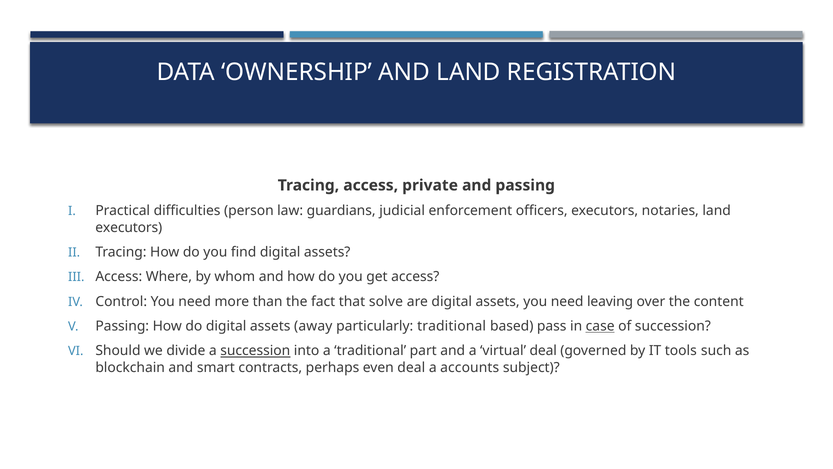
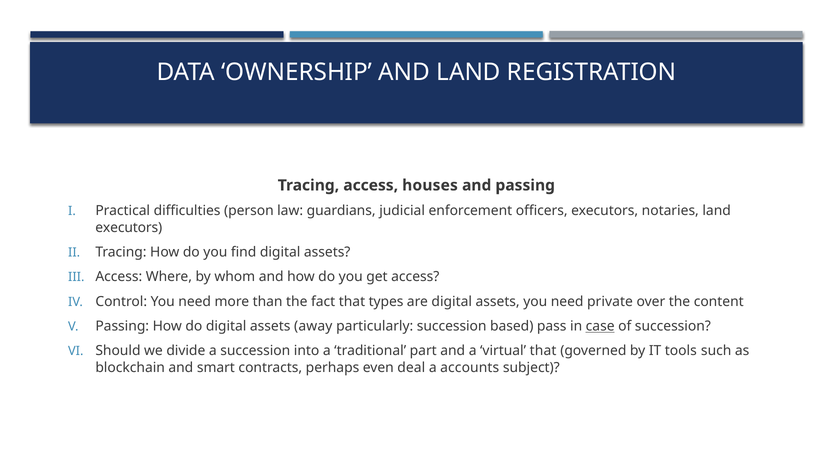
private: private -> houses
solve: solve -> types
leaving: leaving -> private
particularly traditional: traditional -> succession
succession at (255, 351) underline: present -> none
virtual deal: deal -> that
